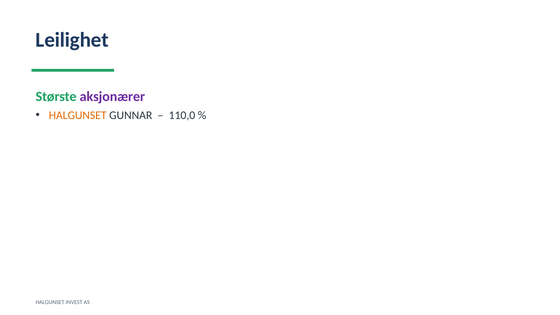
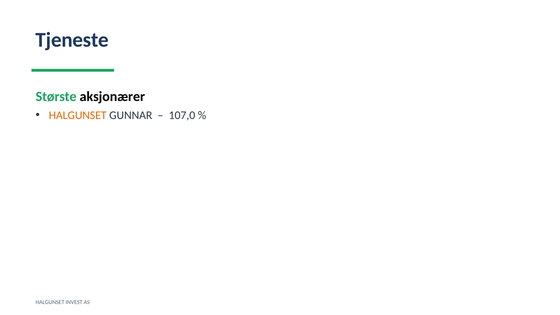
Leilighet: Leilighet -> Tjeneste
aksjonærer colour: purple -> black
110,0: 110,0 -> 107,0
